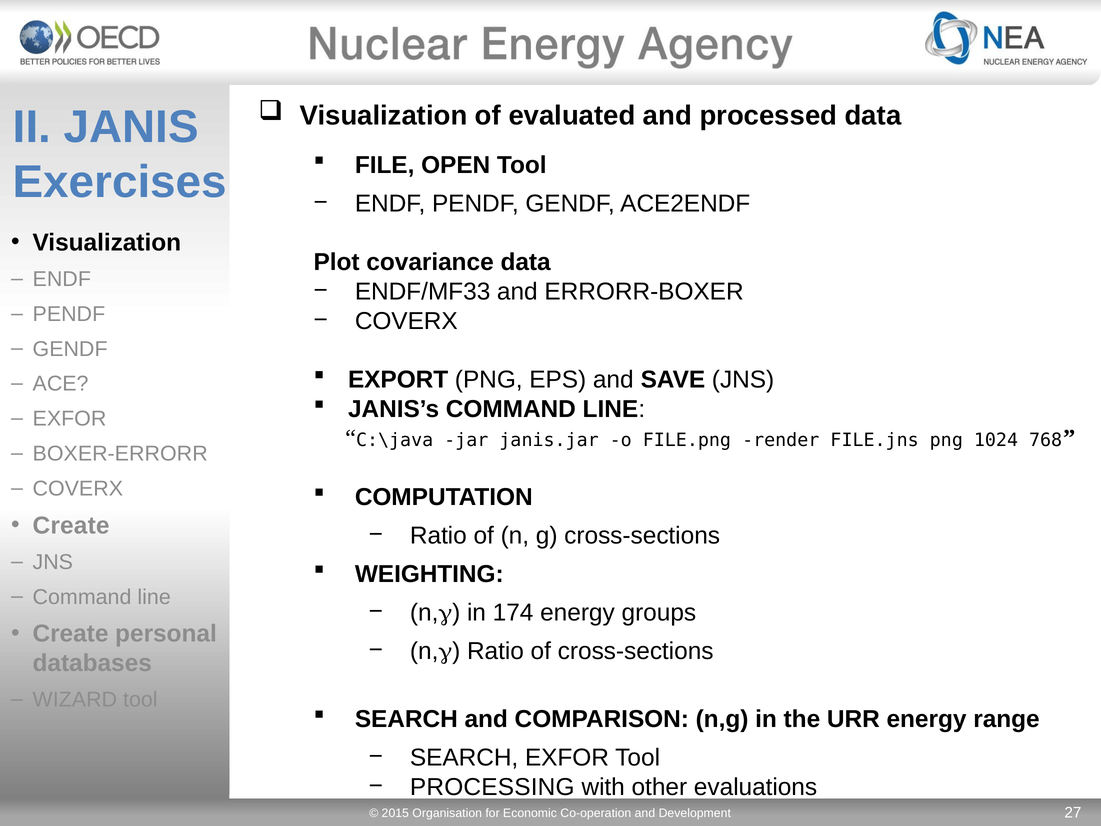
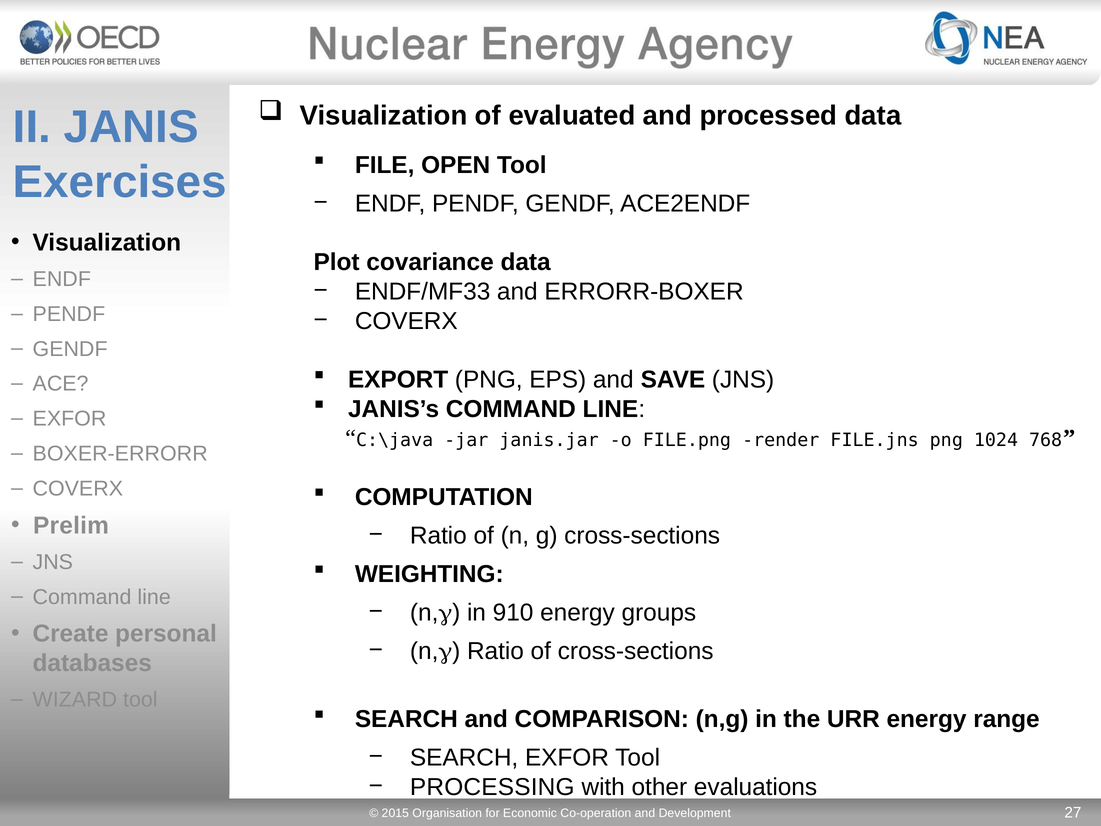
Create at (71, 525): Create -> Prelim
174: 174 -> 910
